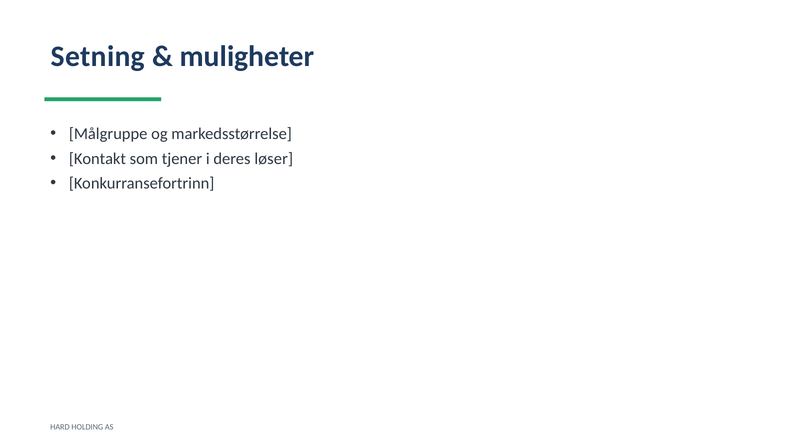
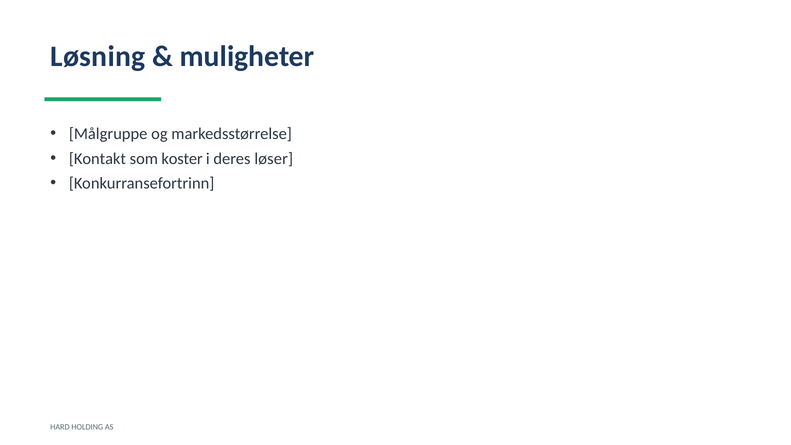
Setning: Setning -> Løsning
tjener: tjener -> koster
